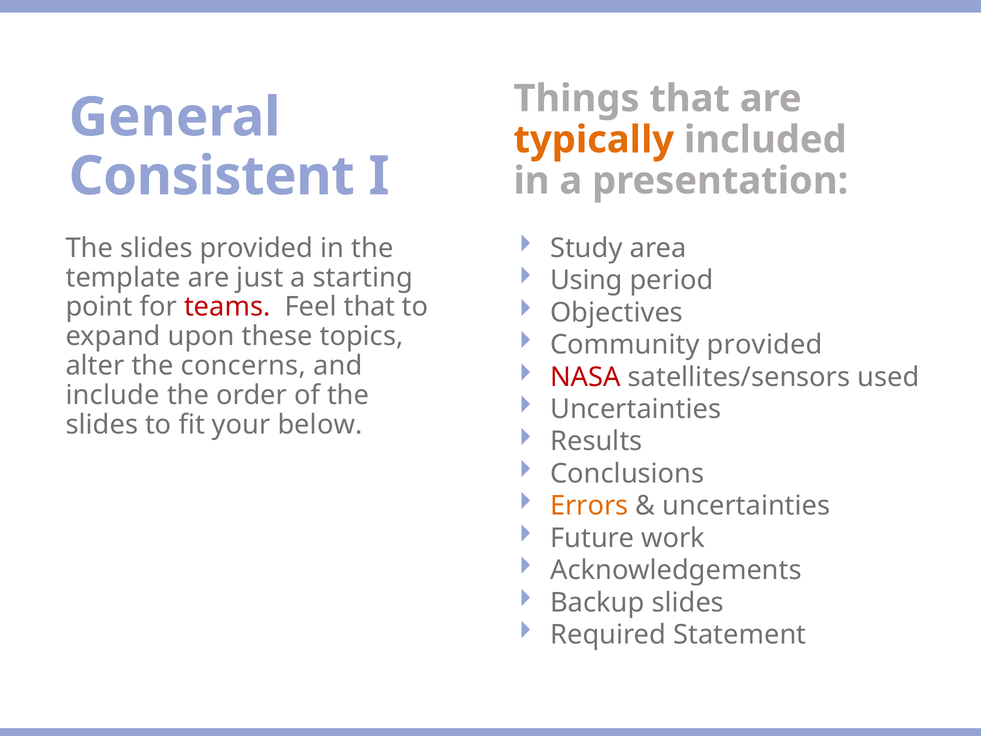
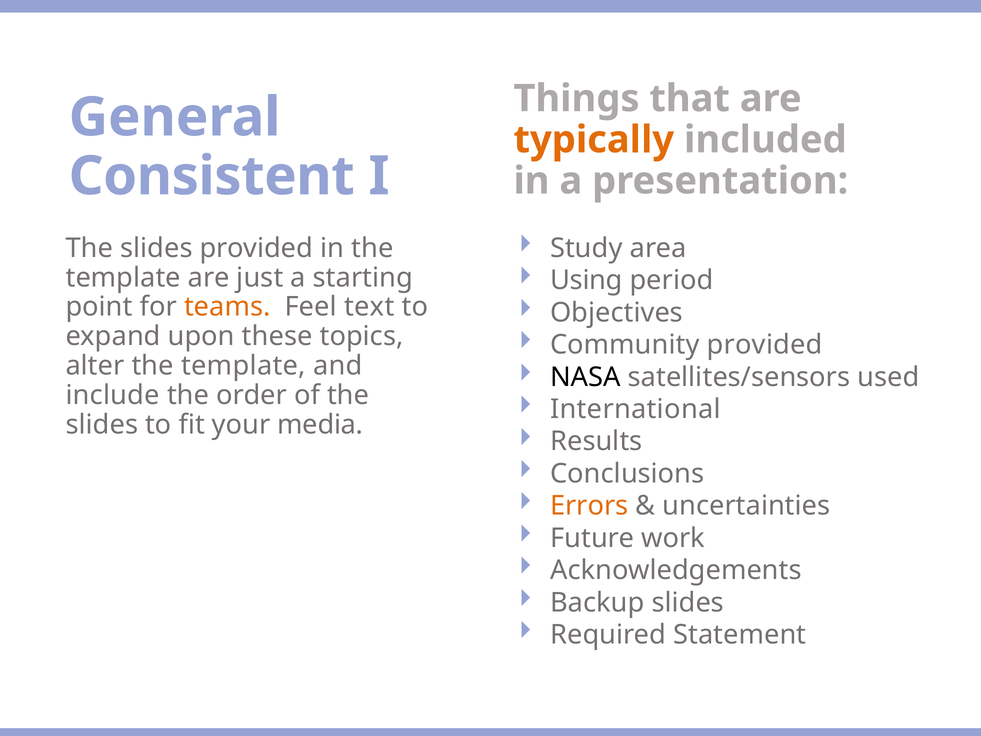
teams colour: red -> orange
Feel that: that -> text
alter the concerns: concerns -> template
NASA colour: red -> black
Uncertainties at (636, 409): Uncertainties -> International
below: below -> media
